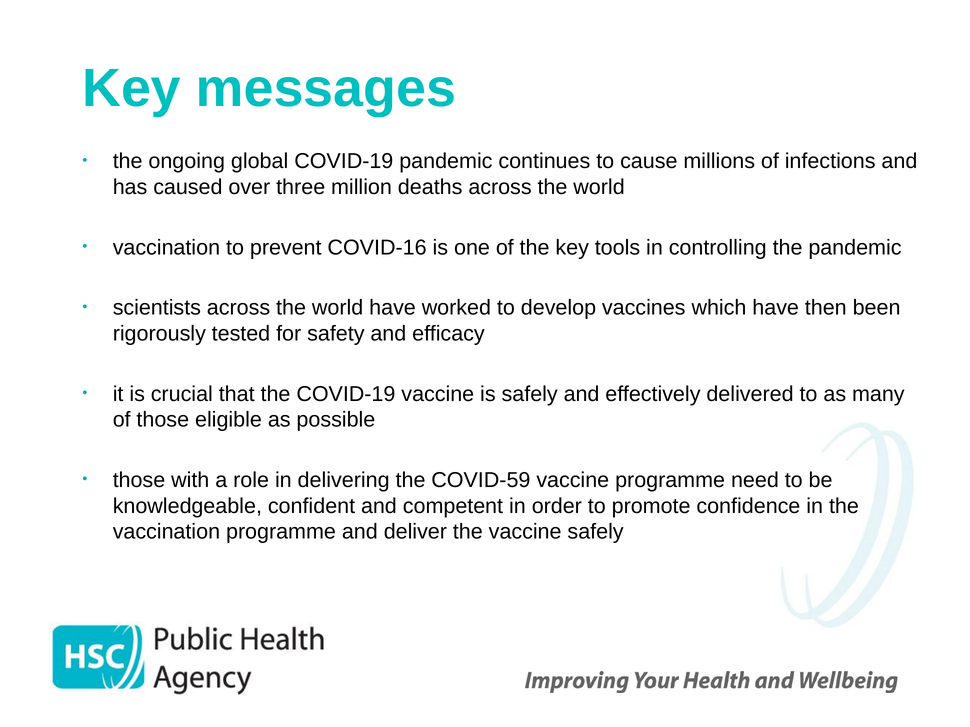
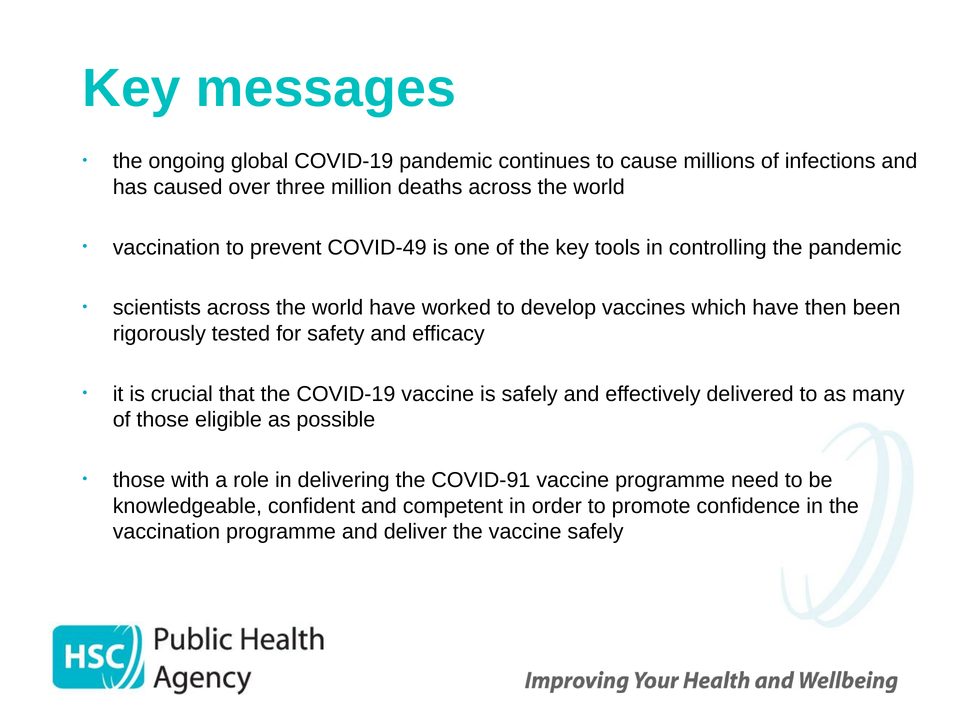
COVID-16: COVID-16 -> COVID-49
COVID-59: COVID-59 -> COVID-91
